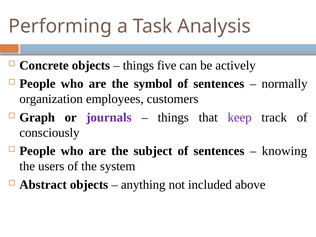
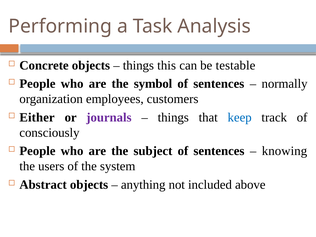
five: five -> this
actively: actively -> testable
Graph: Graph -> Either
keep colour: purple -> blue
